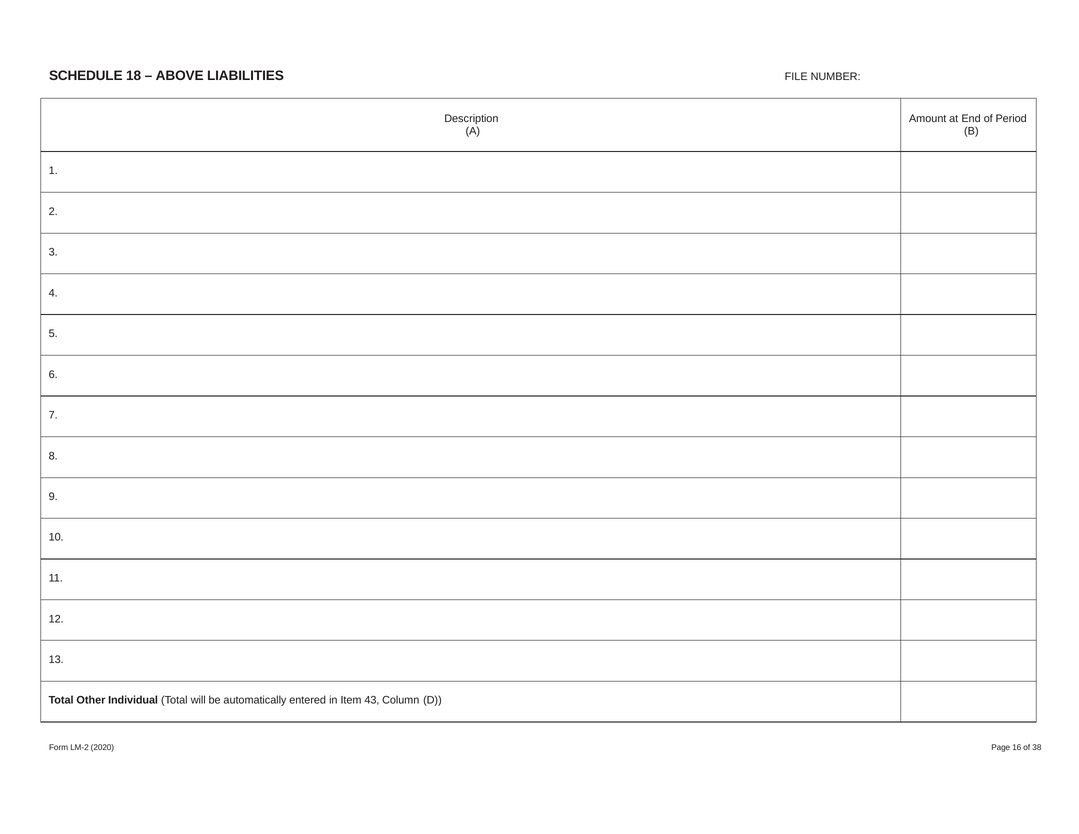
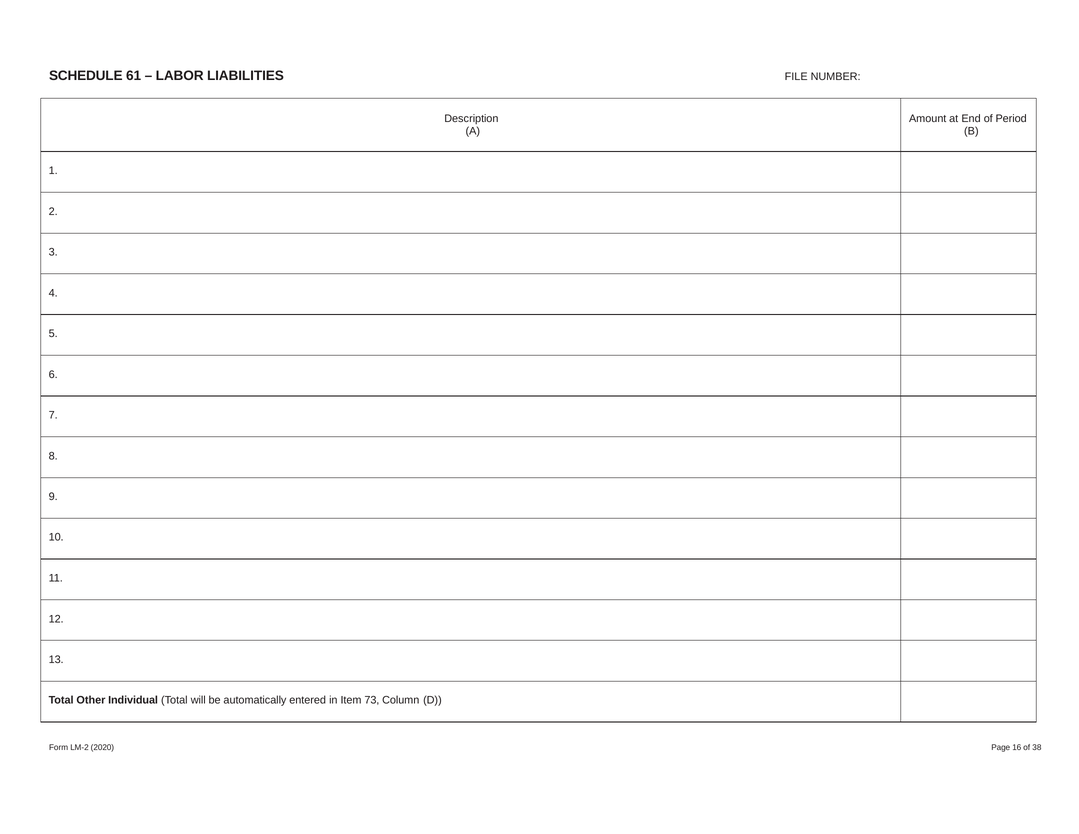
18: 18 -> 61
ABOVE: ABOVE -> LABOR
43: 43 -> 73
